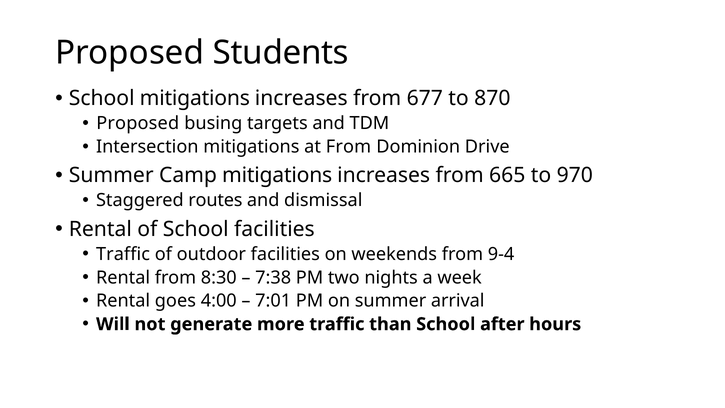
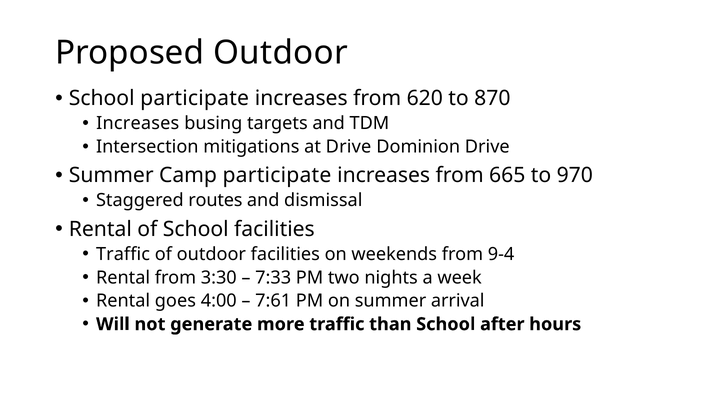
Proposed Students: Students -> Outdoor
School mitigations: mitigations -> participate
677: 677 -> 620
Proposed at (138, 123): Proposed -> Increases
at From: From -> Drive
Camp mitigations: mitigations -> participate
8:30: 8:30 -> 3:30
7:38: 7:38 -> 7:33
7:01: 7:01 -> 7:61
